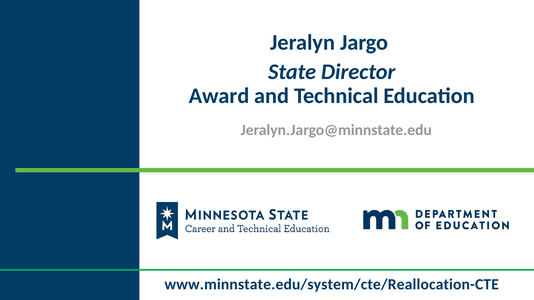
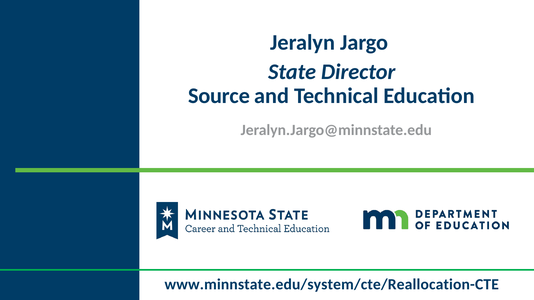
Award: Award -> Source
